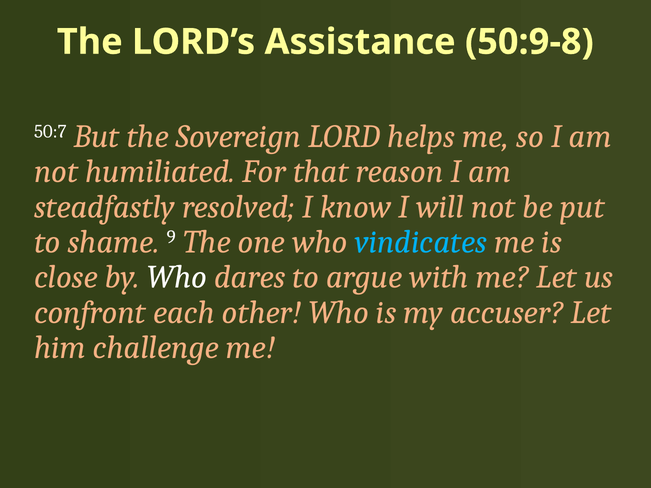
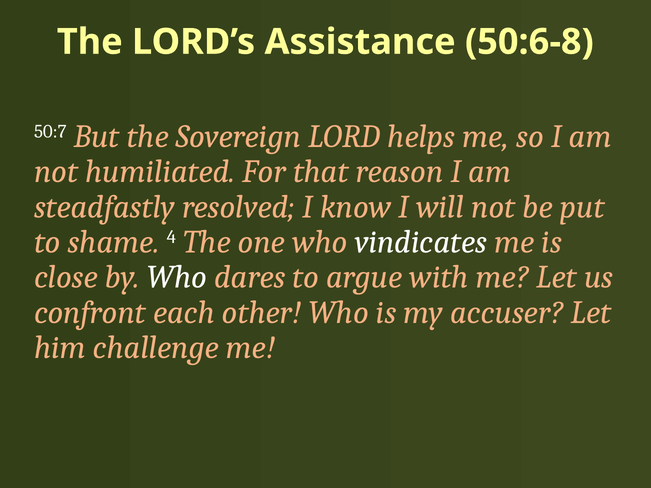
50:9-8: 50:9-8 -> 50:6-8
9: 9 -> 4
vindicates colour: light blue -> white
